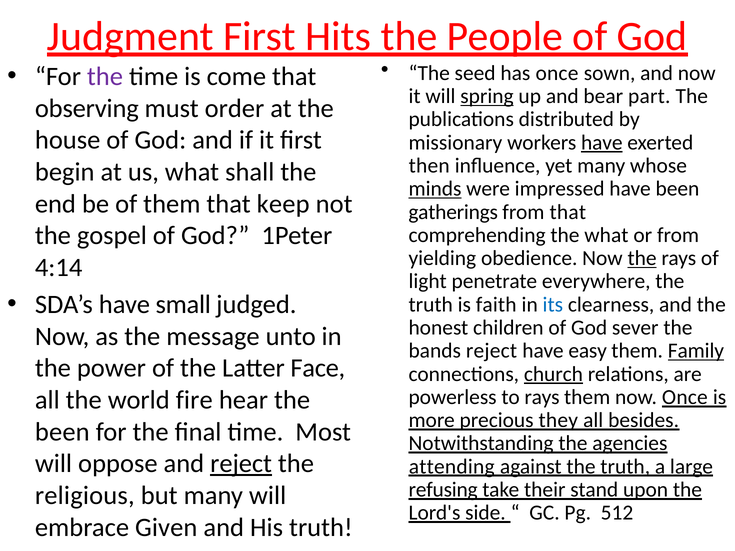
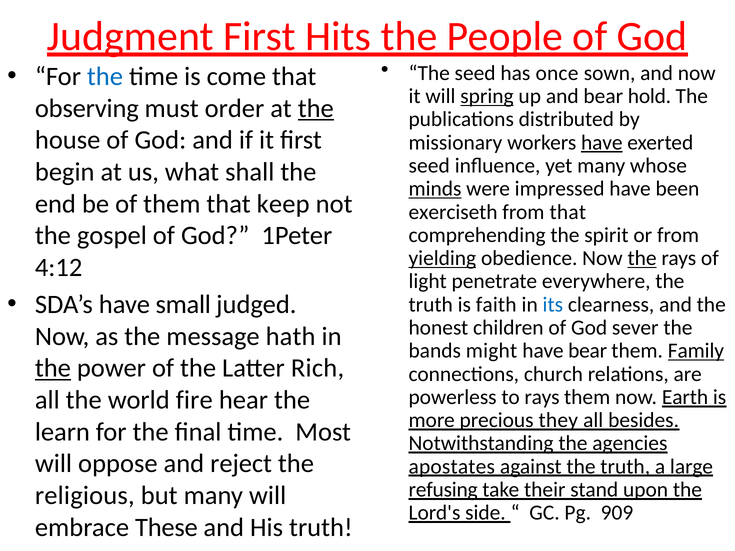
the at (105, 77) colour: purple -> blue
part: part -> hold
the at (316, 108) underline: none -> present
then at (429, 166): then -> seed
gatherings: gatherings -> exerciseth
the what: what -> spirit
yielding underline: none -> present
4:14: 4:14 -> 4:12
unto: unto -> hath
bands reject: reject -> might
have easy: easy -> bear
the at (53, 368) underline: none -> present
Face: Face -> Rich
church underline: present -> none
now Once: Once -> Earth
been at (62, 432): been -> learn
reject at (241, 464) underline: present -> none
attending: attending -> apostates
512: 512 -> 909
Given: Given -> These
